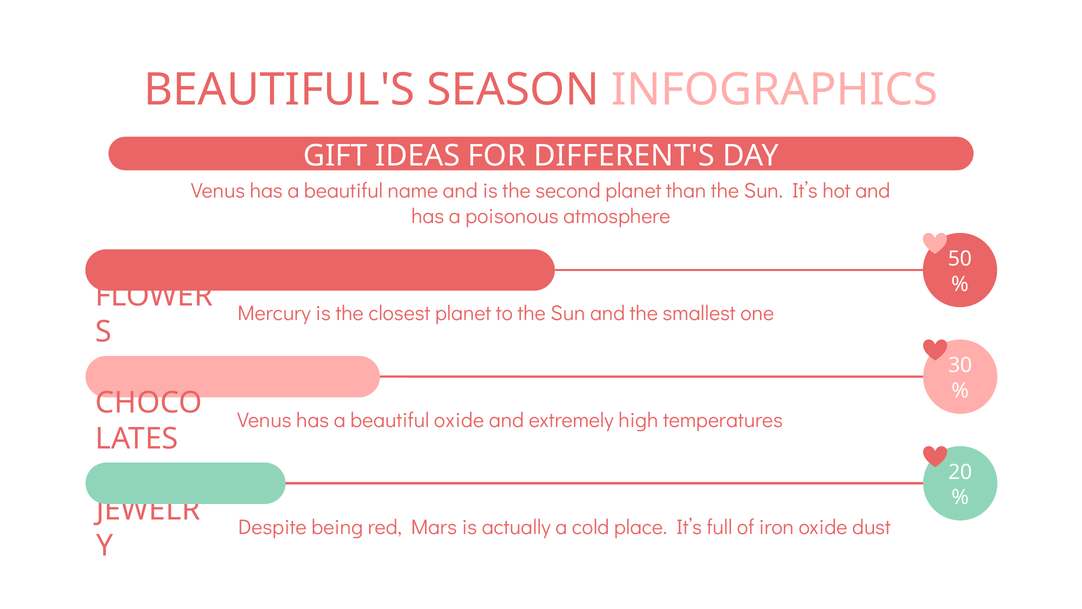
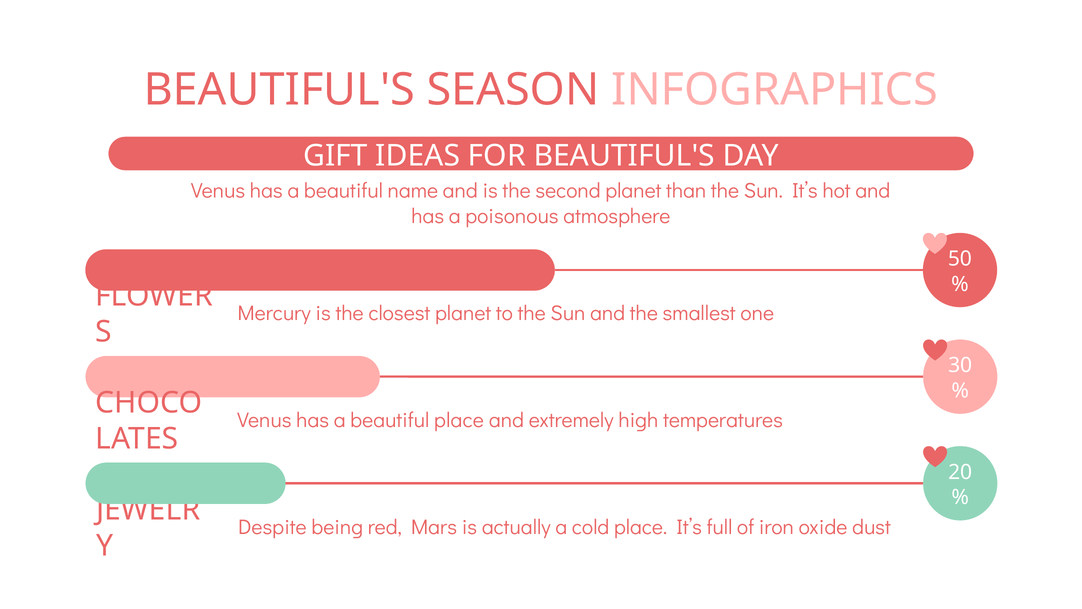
FOR DIFFERENT'S: DIFFERENT'S -> BEAUTIFUL'S
beautiful oxide: oxide -> place
